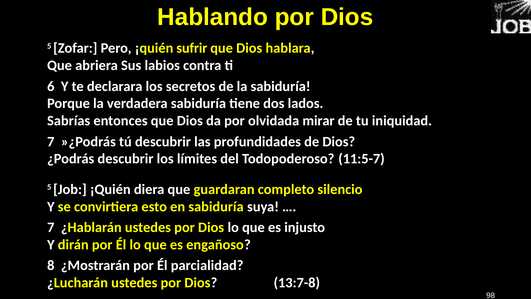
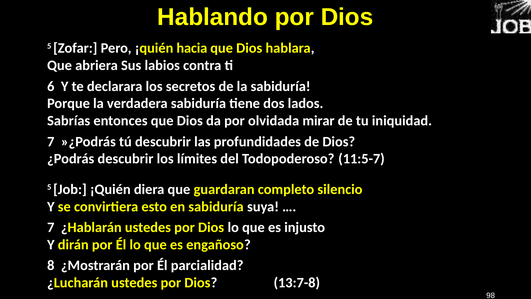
sufrir: sufrir -> hacia
